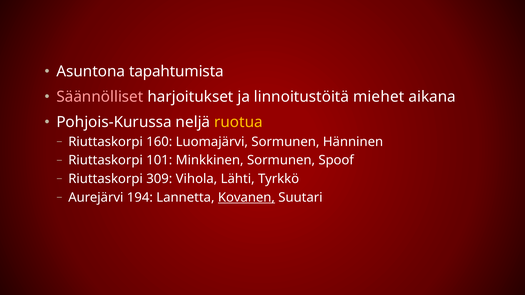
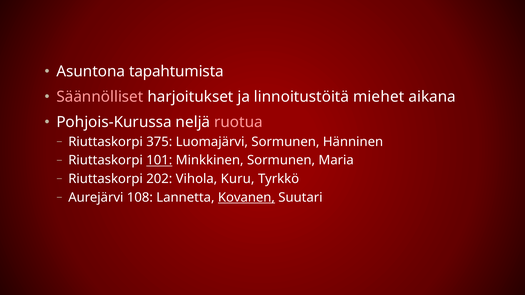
ruotua colour: yellow -> pink
160: 160 -> 375
101 underline: none -> present
Spoof: Spoof -> Maria
309: 309 -> 202
Lähti: Lähti -> Kuru
194: 194 -> 108
